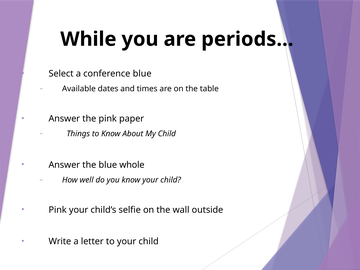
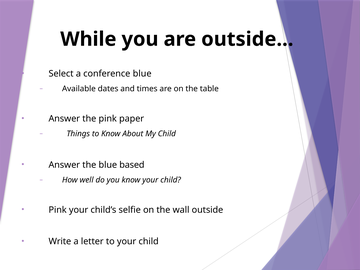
periods…: periods… -> outside…
whole: whole -> based
